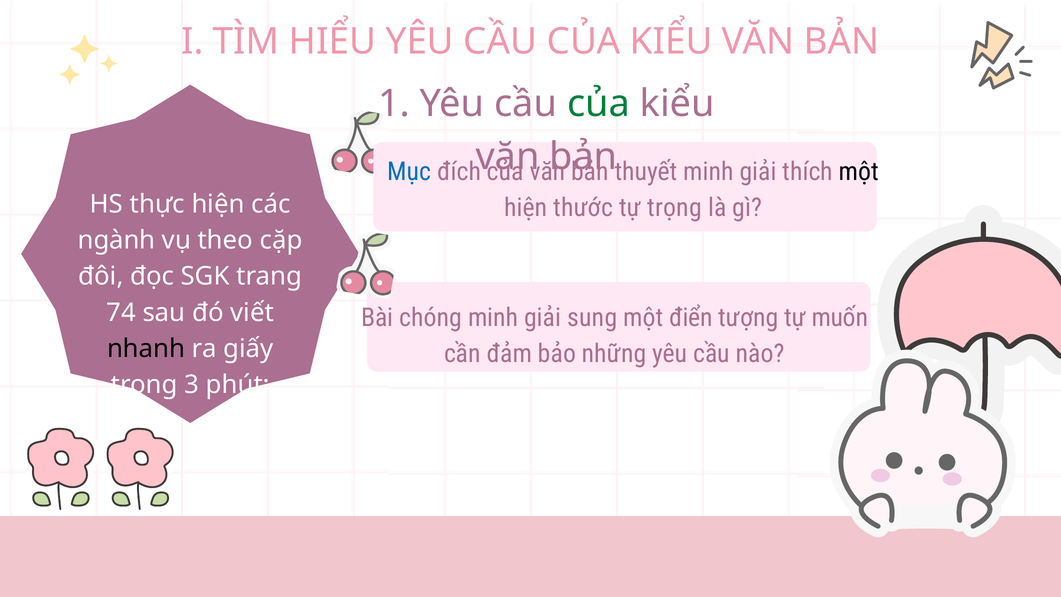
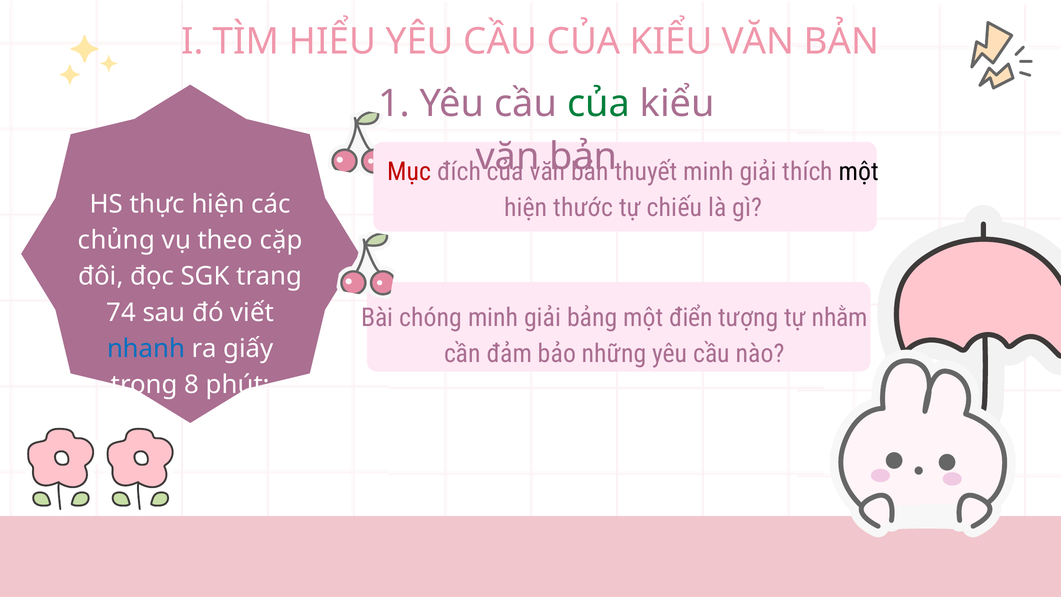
Mục colour: blue -> red
trọng: trọng -> chiếu
ngành: ngành -> chủng
sung: sung -> bảng
muốn: muốn -> nhằm
nhanh colour: black -> blue
3: 3 -> 8
